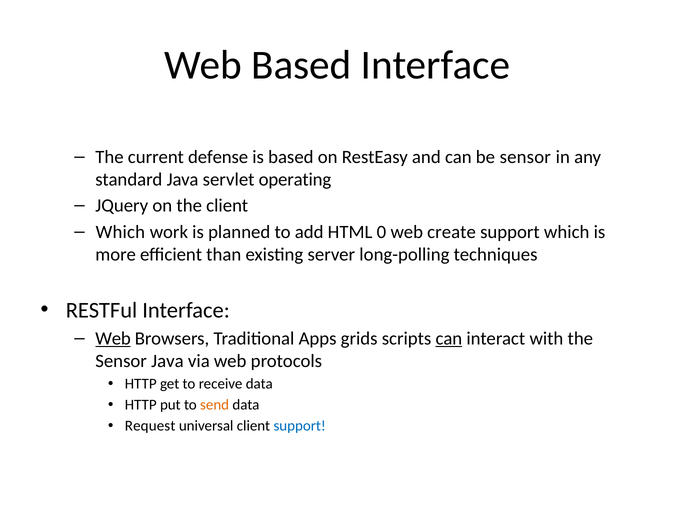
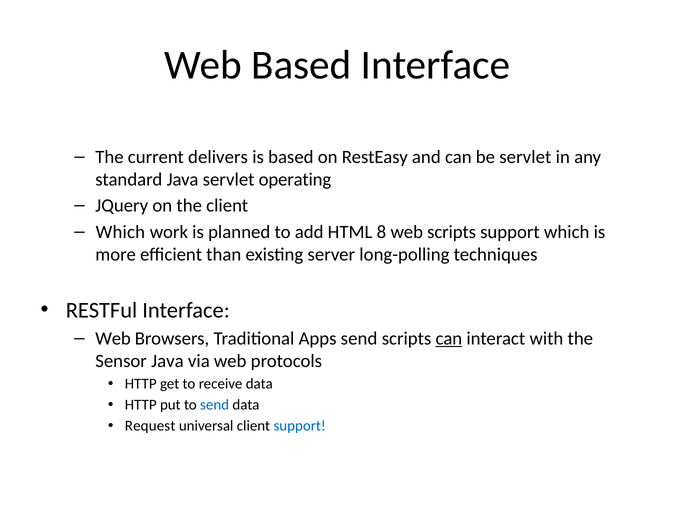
defense: defense -> delivers
be sensor: sensor -> servlet
0: 0 -> 8
web create: create -> scripts
Web at (113, 339) underline: present -> none
Apps grids: grids -> send
send at (215, 405) colour: orange -> blue
